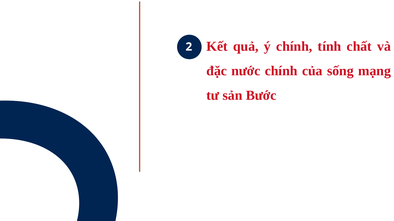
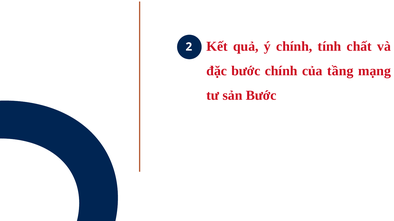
đặc nước: nước -> bước
sống: sống -> tầng
